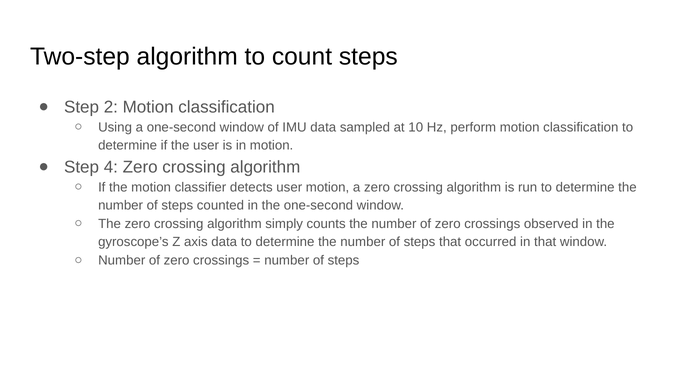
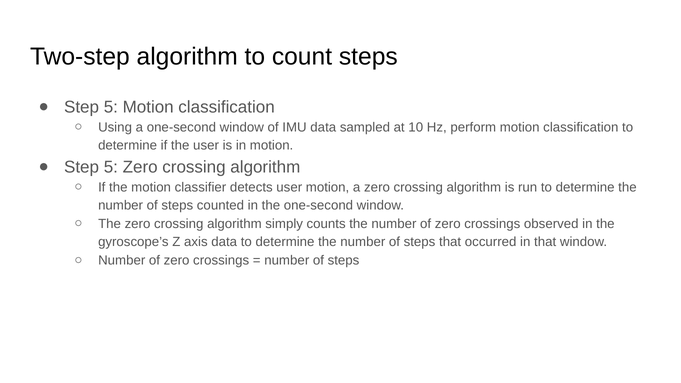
2 at (111, 107): 2 -> 5
4 at (111, 167): 4 -> 5
